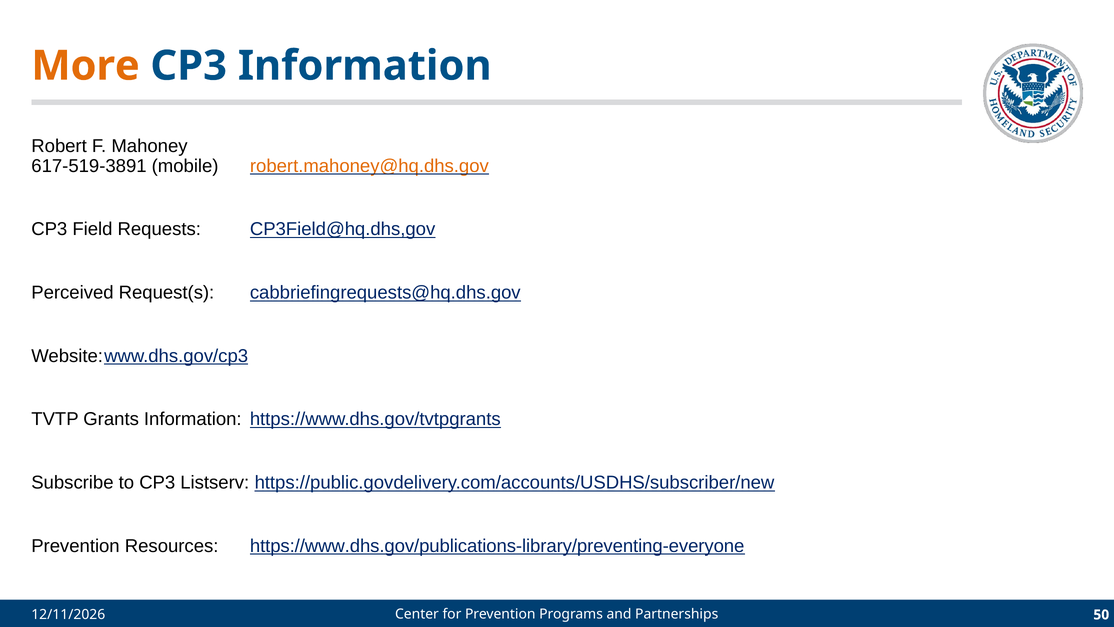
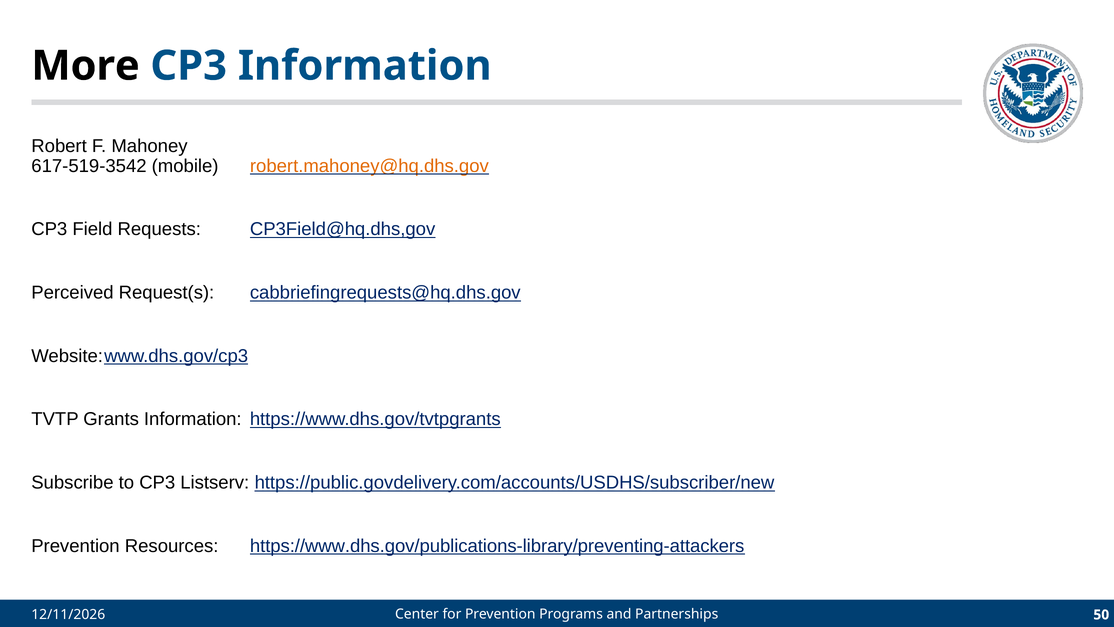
More colour: orange -> black
617-519-3891: 617-519-3891 -> 617-519-3542
https://www.dhs.gov/publications-library/preventing-everyone: https://www.dhs.gov/publications-library/preventing-everyone -> https://www.dhs.gov/publications-library/preventing-attackers
